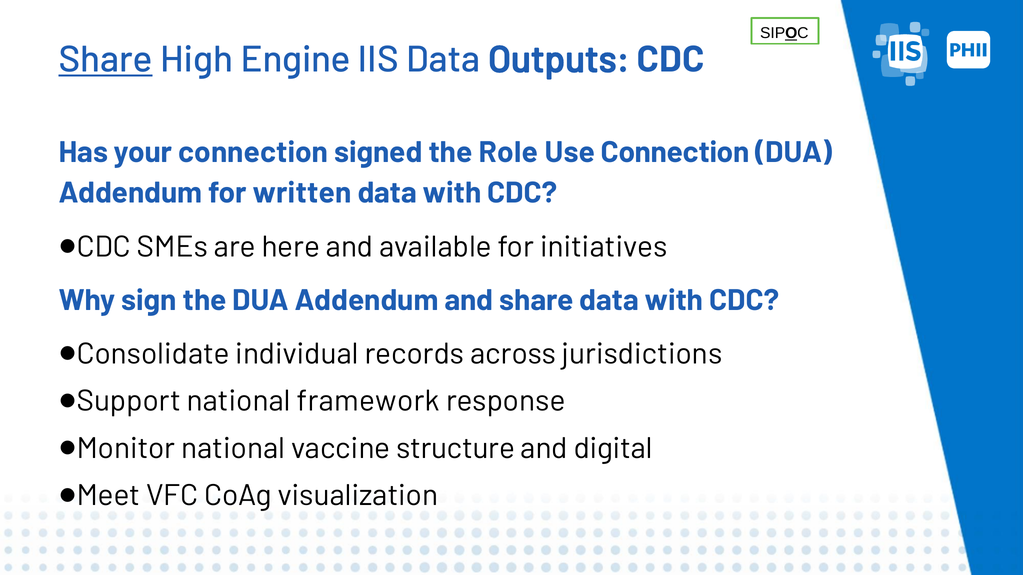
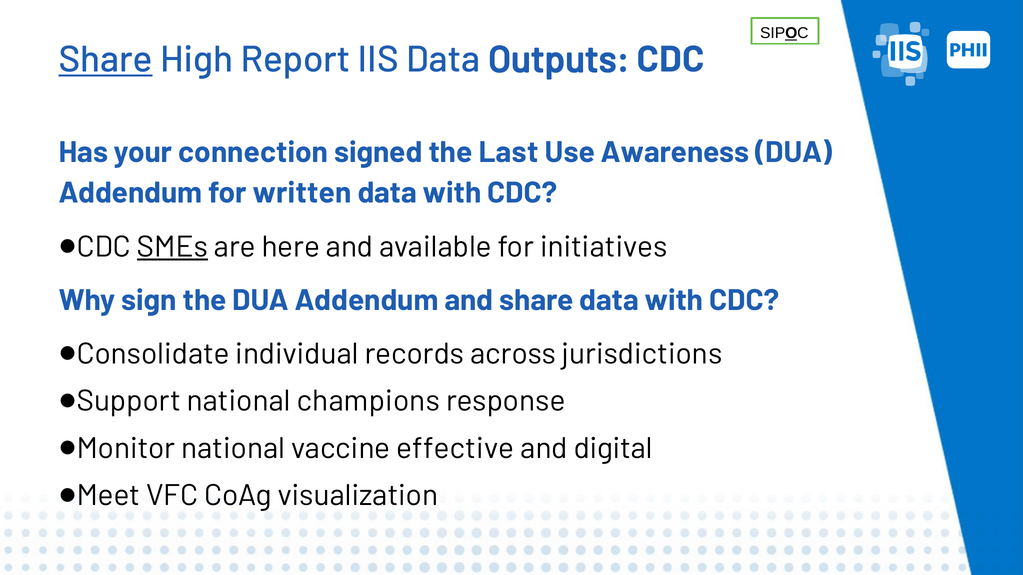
Engine: Engine -> Report
Role: Role -> Last
Use Connection: Connection -> Awareness
SMEs underline: none -> present
framework: framework -> champions
structure: structure -> effective
